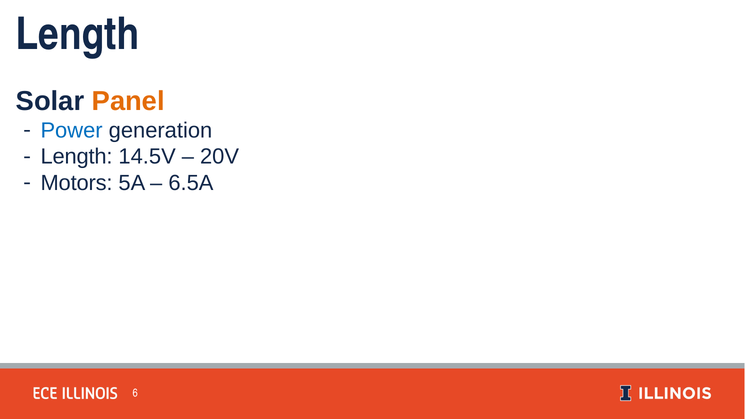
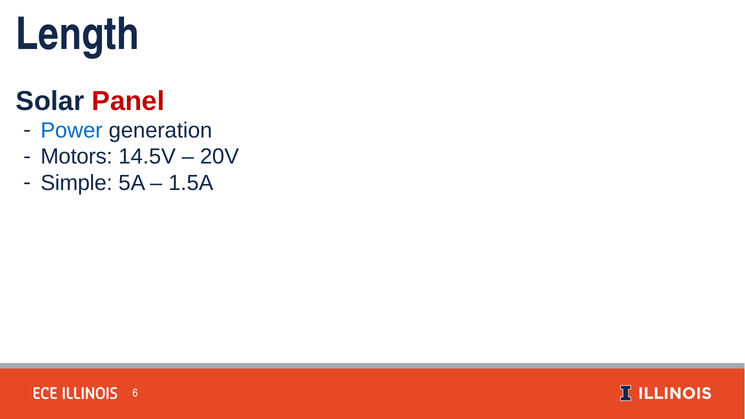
Panel colour: orange -> red
Length at (77, 157): Length -> Motors
Motors: Motors -> Simple
6.5A: 6.5A -> 1.5A
